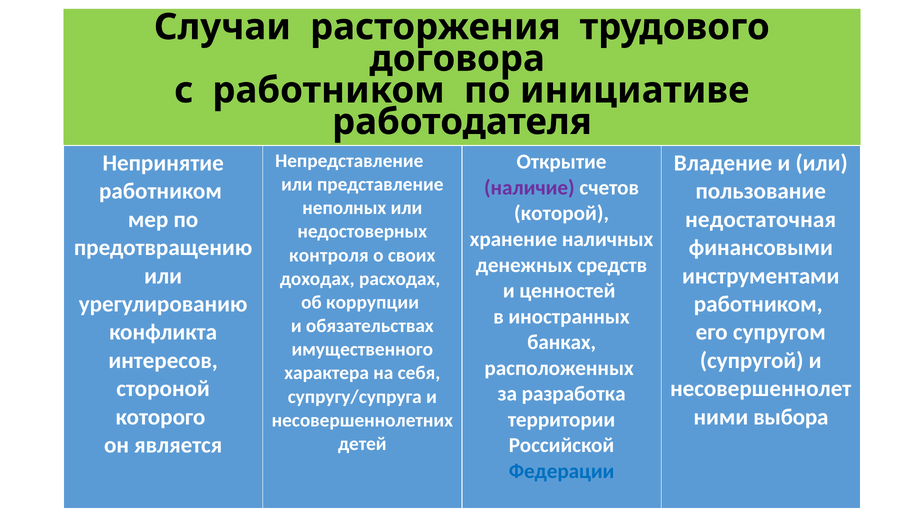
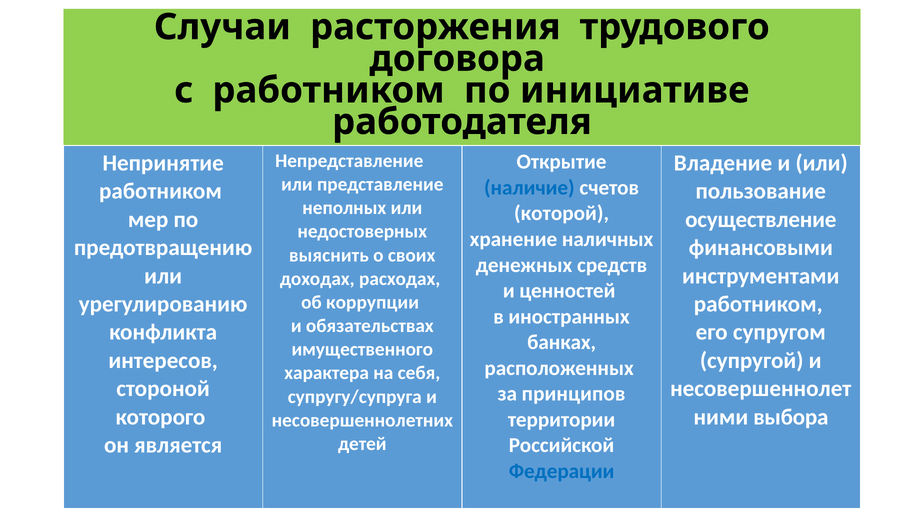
наличие colour: purple -> blue
недостаточная: недостаточная -> осуществление
контроля: контроля -> выяснить
разработка: разработка -> принципов
